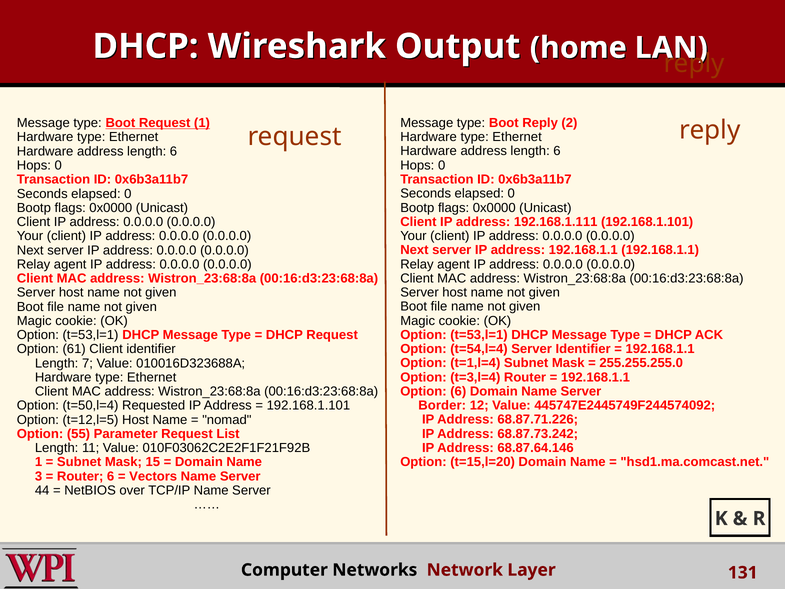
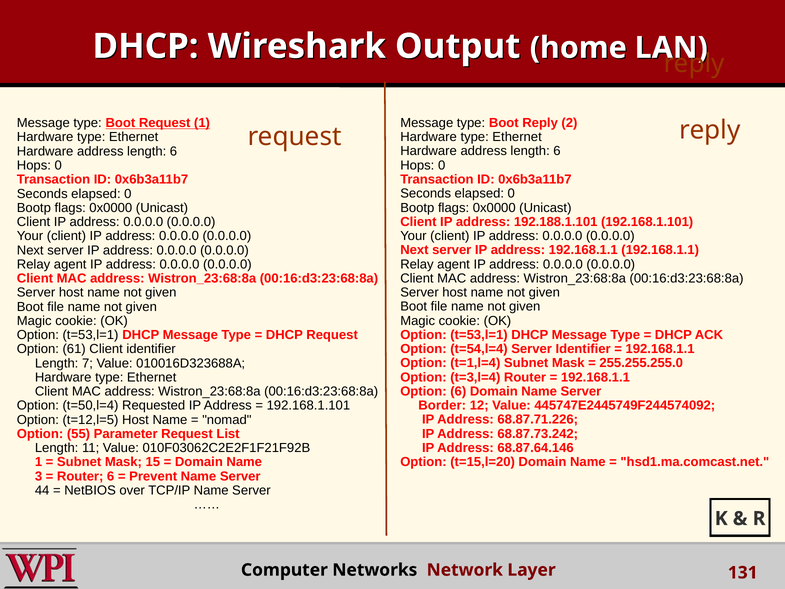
192.168.1.111: 192.168.1.111 -> 192.188.1.101
Vectors: Vectors -> Prevent
